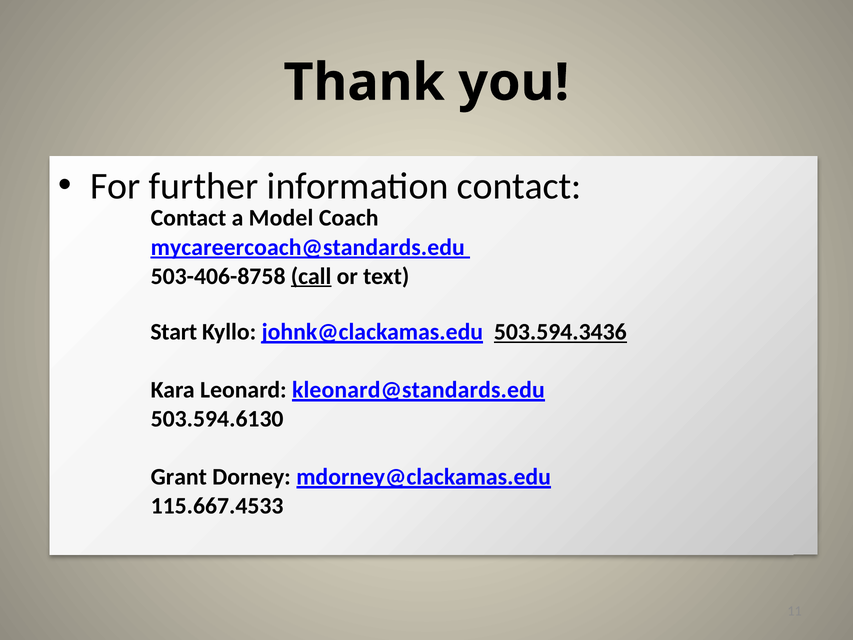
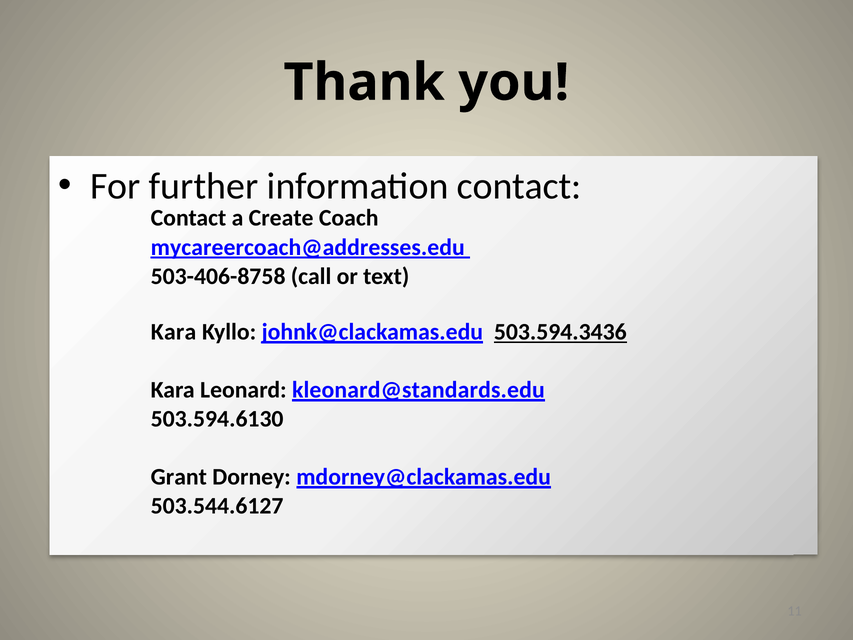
Model: Model -> Create
mycareercoach@standards.edu: mycareercoach@standards.edu -> mycareercoach@addresses.edu
call underline: present -> none
Start at (174, 332): Start -> Kara
115.667.4533: 115.667.4533 -> 503.544.6127
